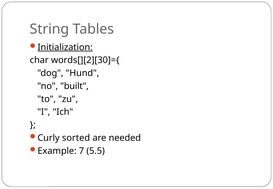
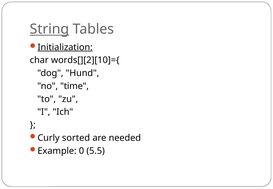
String underline: none -> present
words[][2][30]={: words[][2][30]={ -> words[][2][10]={
built: built -> time
7: 7 -> 0
